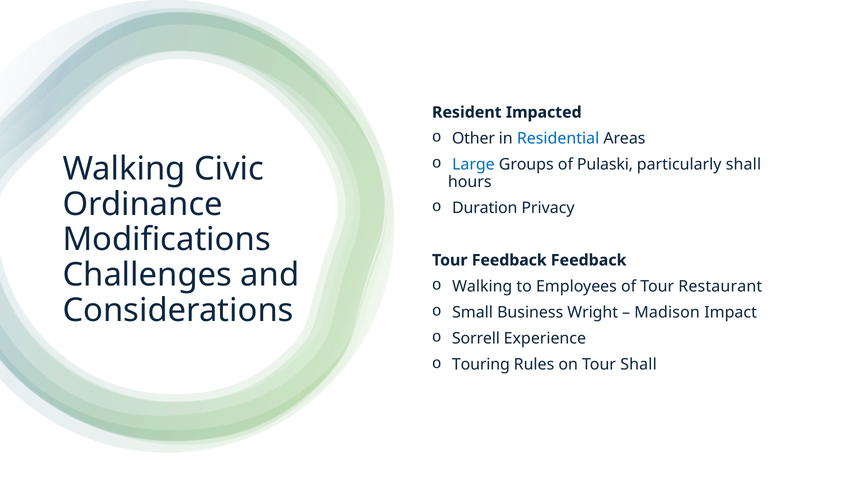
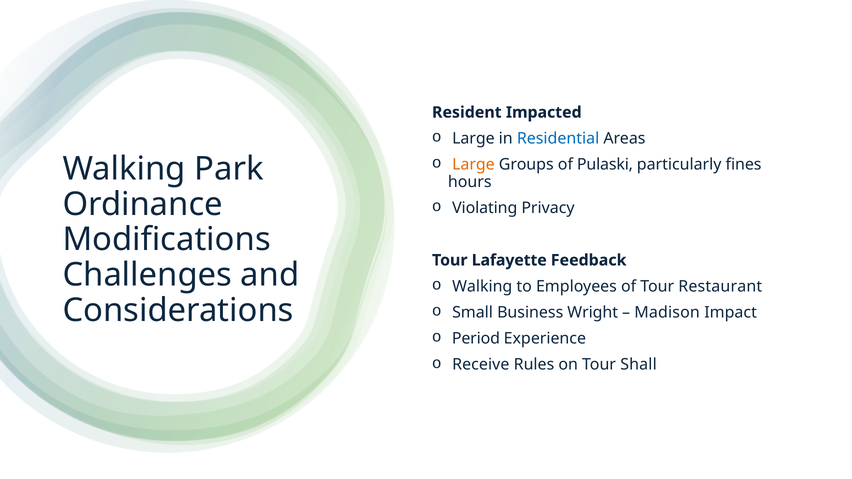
Other at (473, 139): Other -> Large
Large at (473, 165) colour: blue -> orange
particularly shall: shall -> fines
Civic: Civic -> Park
Duration: Duration -> Violating
Tour Feedback: Feedback -> Lafayette
Sorrell: Sorrell -> Period
Touring: Touring -> Receive
